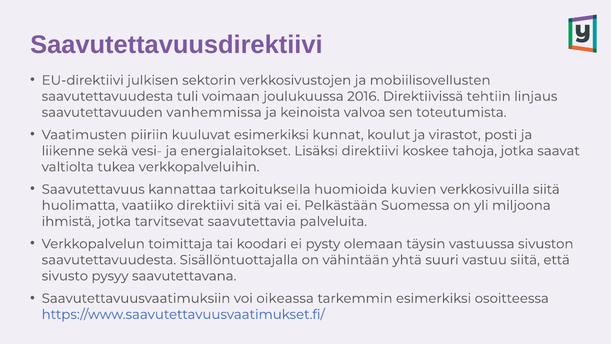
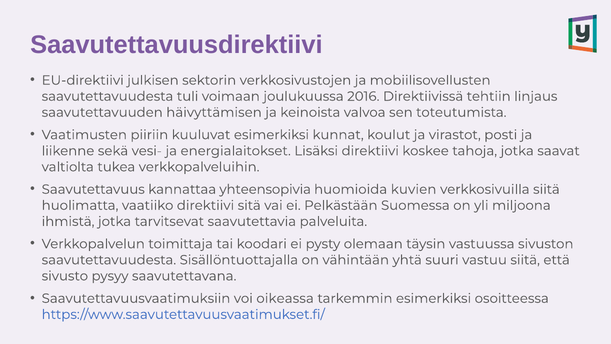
vanhemmissa: vanhemmissa -> häivyttämisen
tarkoituksella: tarkoituksella -> yhteensopivia
